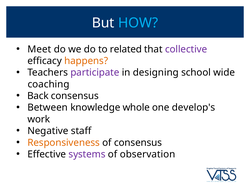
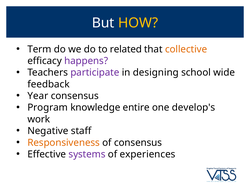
HOW colour: light blue -> yellow
Meet: Meet -> Term
collective colour: purple -> orange
happens colour: orange -> purple
coaching: coaching -> feedback
Back: Back -> Year
Between: Between -> Program
whole: whole -> entire
observation: observation -> experiences
